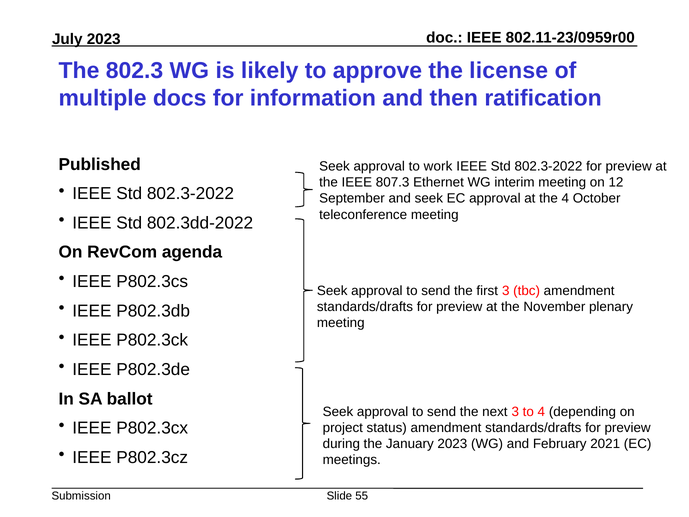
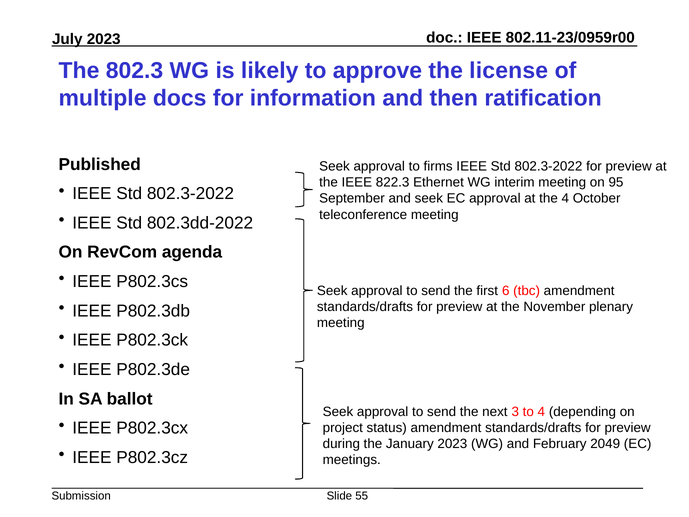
work: work -> firms
807.3: 807.3 -> 822.3
12: 12 -> 95
first 3: 3 -> 6
2021: 2021 -> 2049
